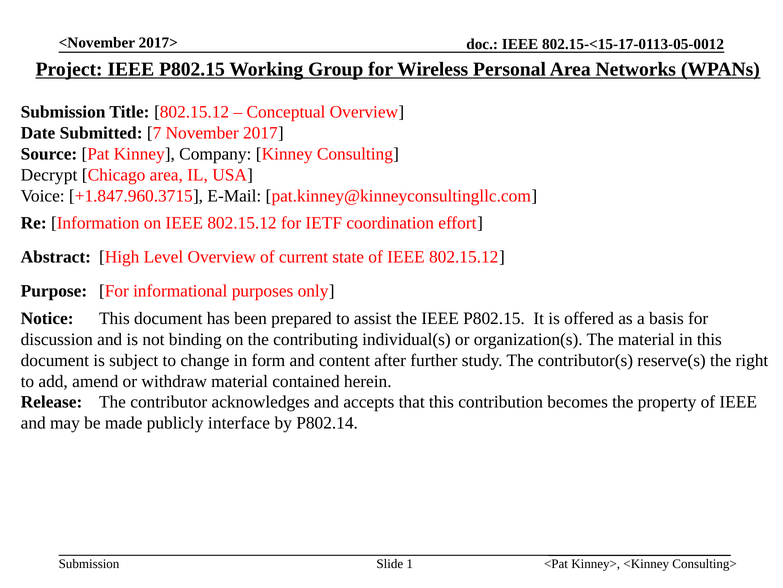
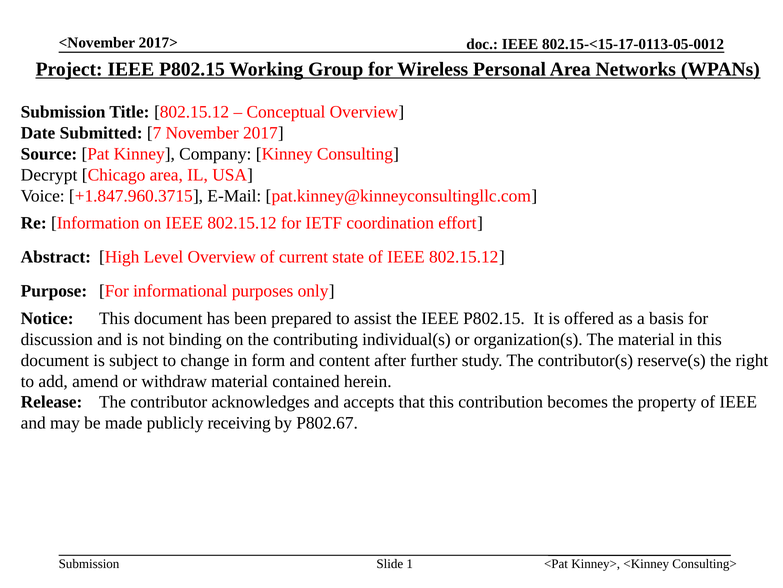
interface: interface -> receiving
P802.14: P802.14 -> P802.67
